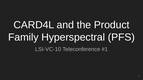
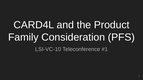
Hyperspectral: Hyperspectral -> Consideration
